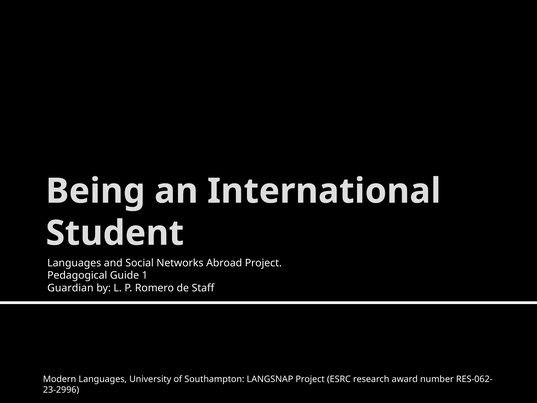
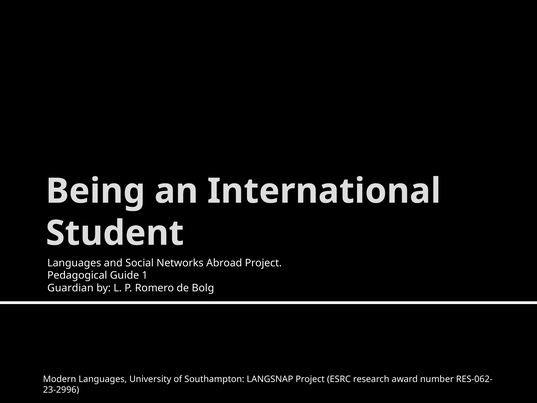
Staff: Staff -> Bolg
